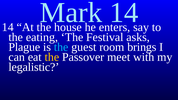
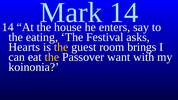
Plague: Plague -> Hearts
the at (61, 47) colour: light blue -> yellow
meet: meet -> want
legalistic: legalistic -> koinonia
